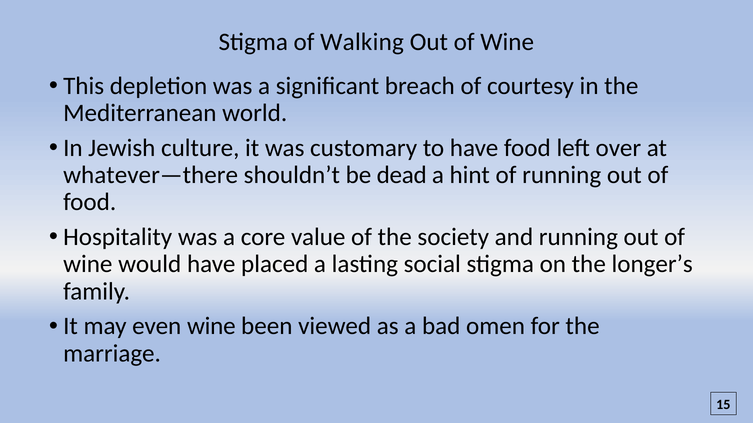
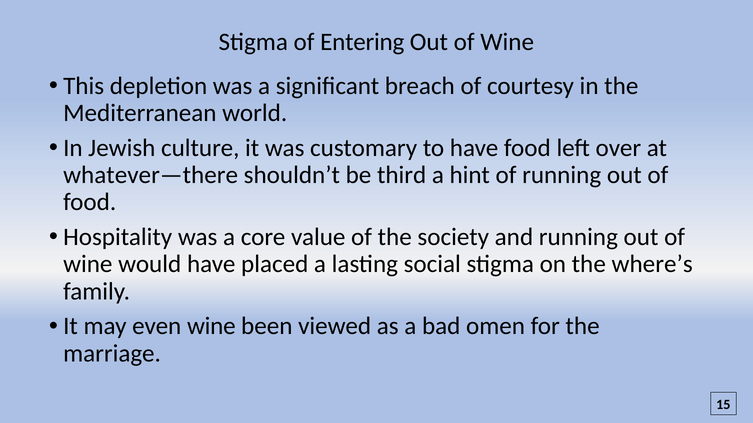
Walking: Walking -> Entering
dead: dead -> third
longer’s: longer’s -> where’s
